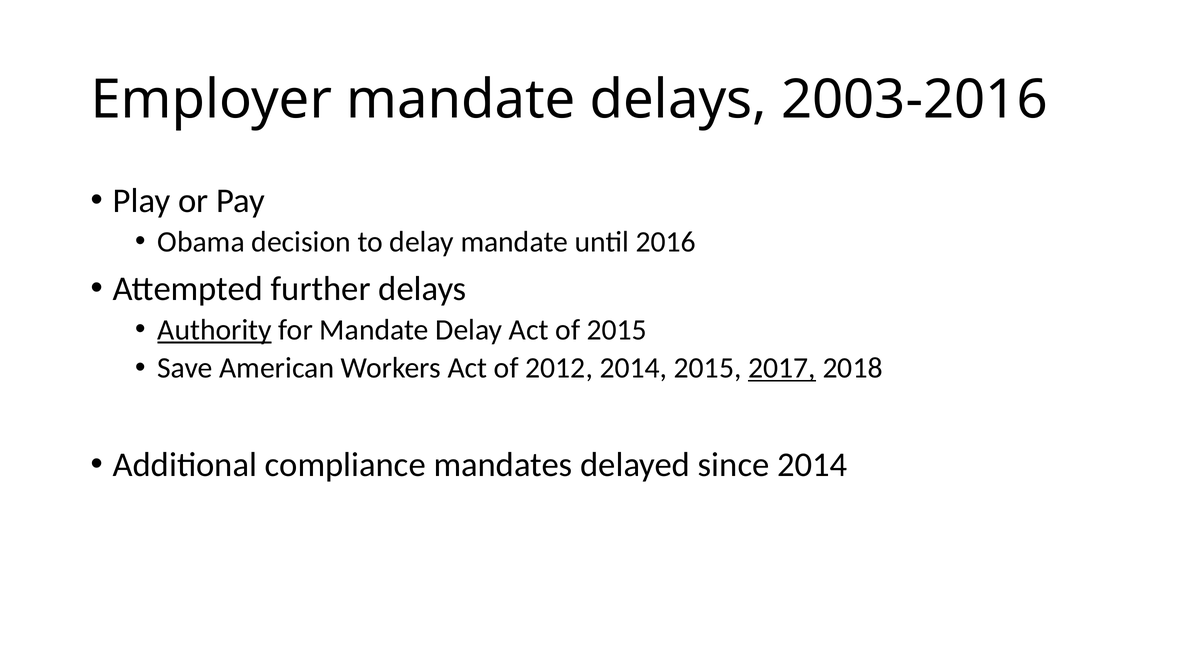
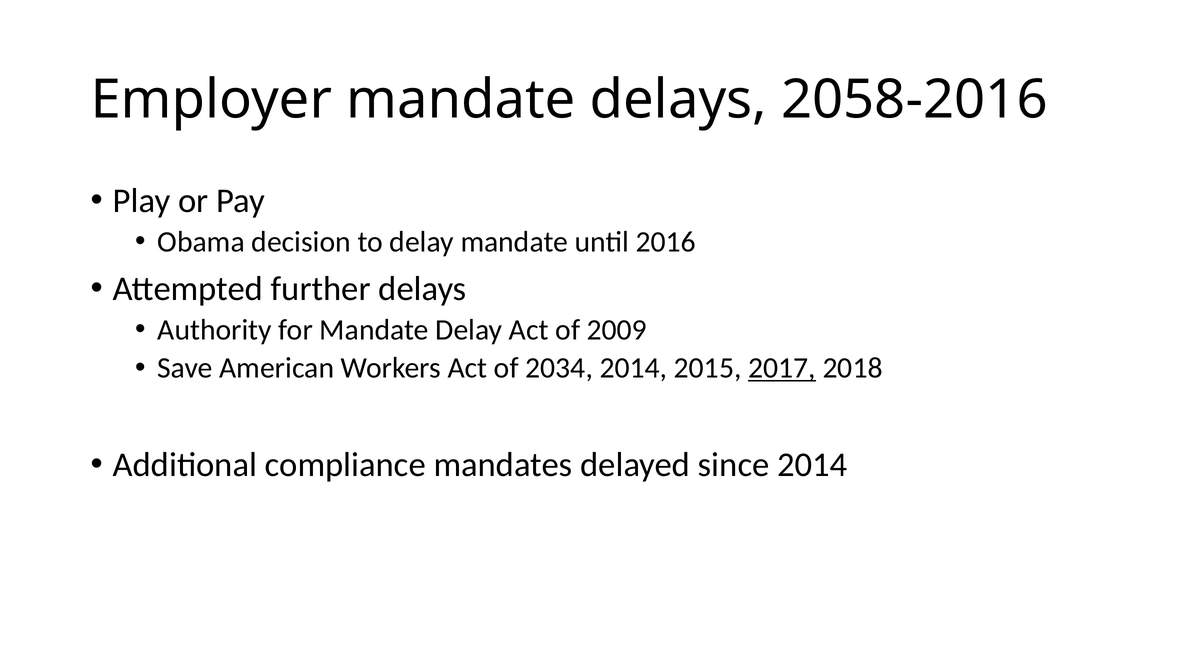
2003-2016: 2003-2016 -> 2058-2016
Authority underline: present -> none
of 2015: 2015 -> 2009
2012: 2012 -> 2034
